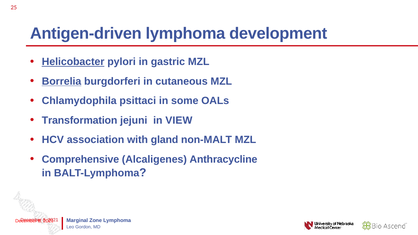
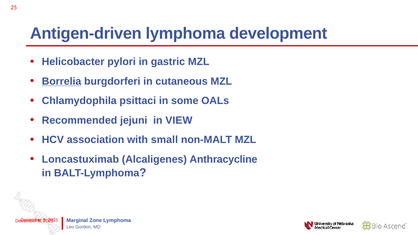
Helicobacter underline: present -> none
Transformation: Transformation -> Recommended
gland: gland -> small
Comprehensive: Comprehensive -> Loncastuximab
